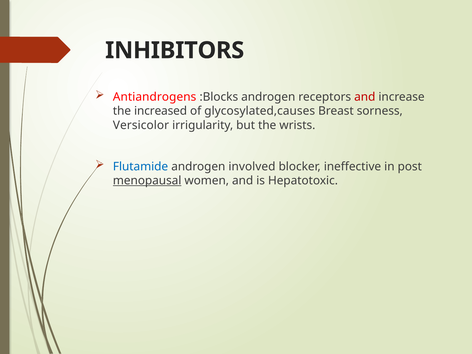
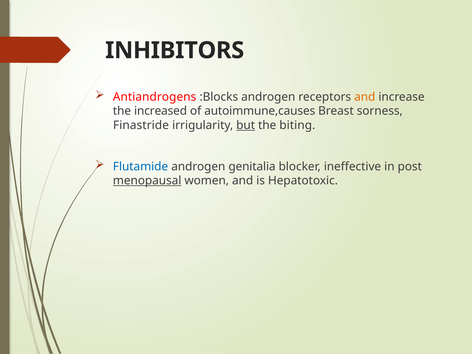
and at (365, 97) colour: red -> orange
glycosylated,causes: glycosylated,causes -> autoimmune,causes
Versicolor: Versicolor -> Finastride
but underline: none -> present
wrists: wrists -> biting
involved: involved -> genitalia
